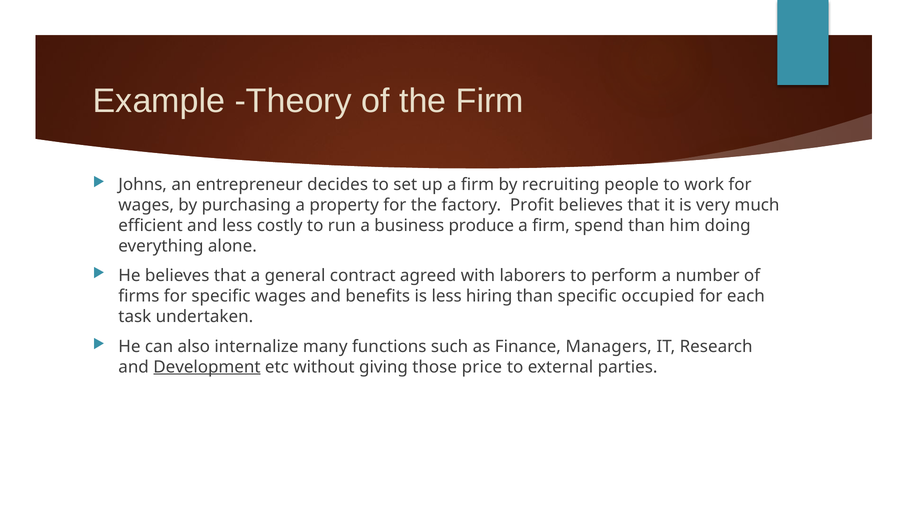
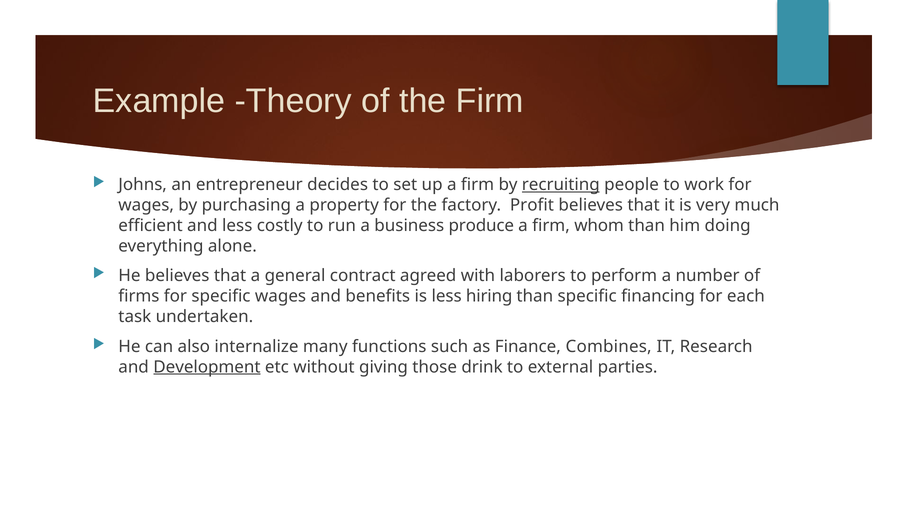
recruiting underline: none -> present
spend: spend -> whom
occupied: occupied -> financing
Managers: Managers -> Combines
price: price -> drink
